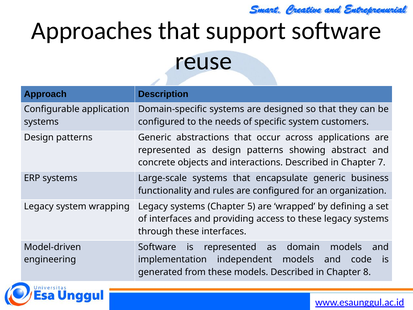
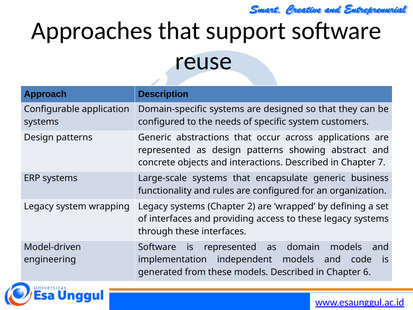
5: 5 -> 2
8: 8 -> 6
